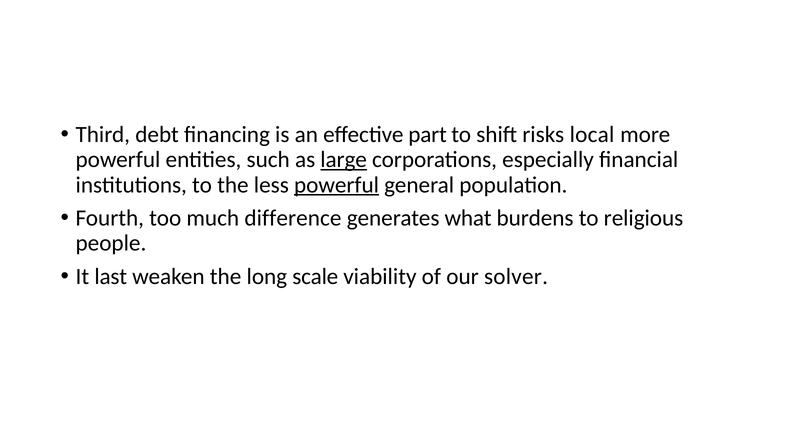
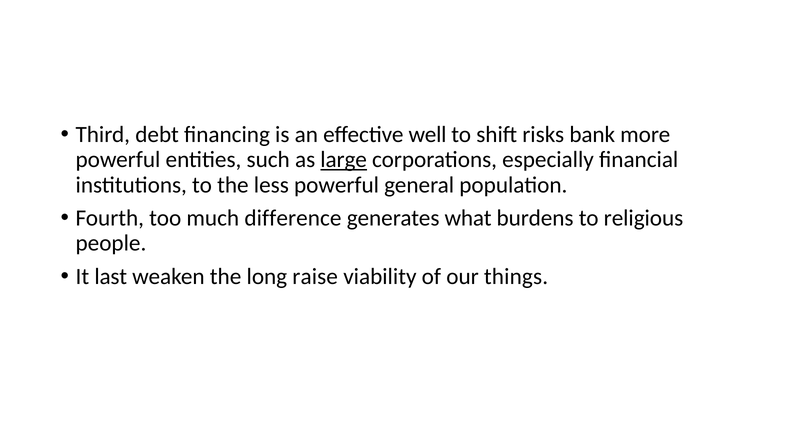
part: part -> well
local: local -> bank
powerful at (337, 185) underline: present -> none
scale: scale -> raise
solver: solver -> things
